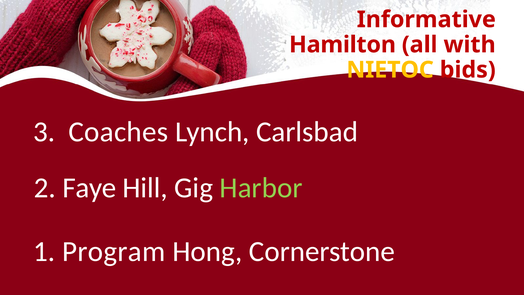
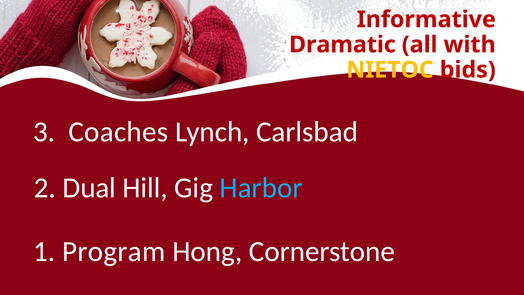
Hamilton: Hamilton -> Dramatic
Faye: Faye -> Dual
Harbor colour: light green -> light blue
